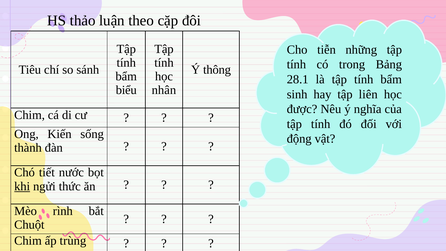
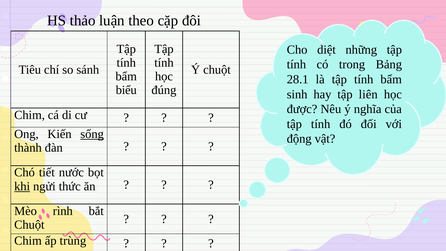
tiễn: tiễn -> diệt
Ý thông: thông -> chuột
nhân: nhân -> đúng
sống underline: none -> present
